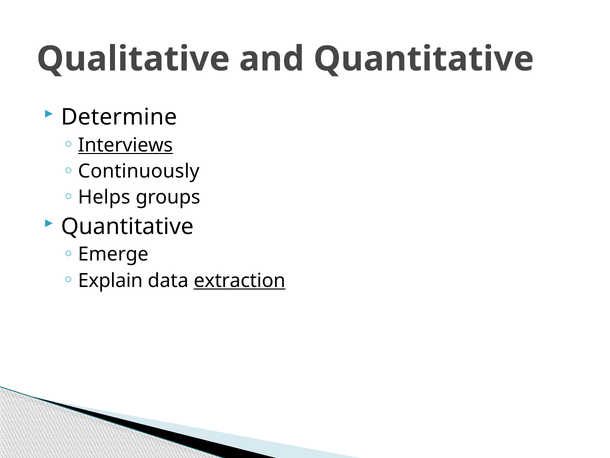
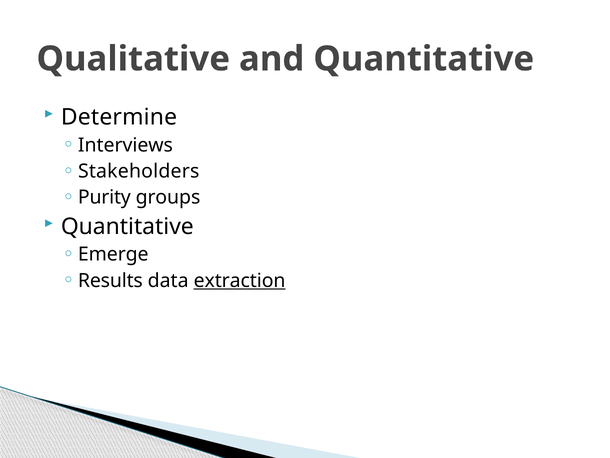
Interviews underline: present -> none
Continuously: Continuously -> Stakeholders
Helps: Helps -> Purity
Explain: Explain -> Results
